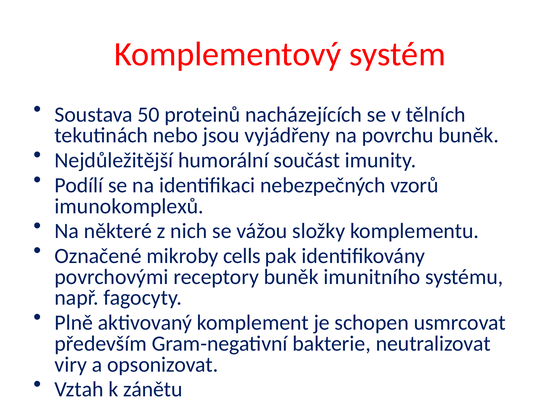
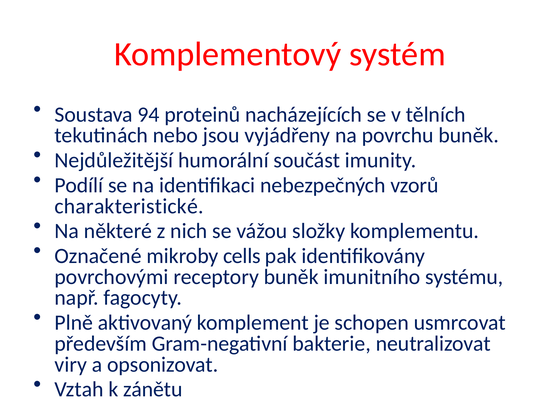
50: 50 -> 94
imunokomplexů: imunokomplexů -> charakteristické
